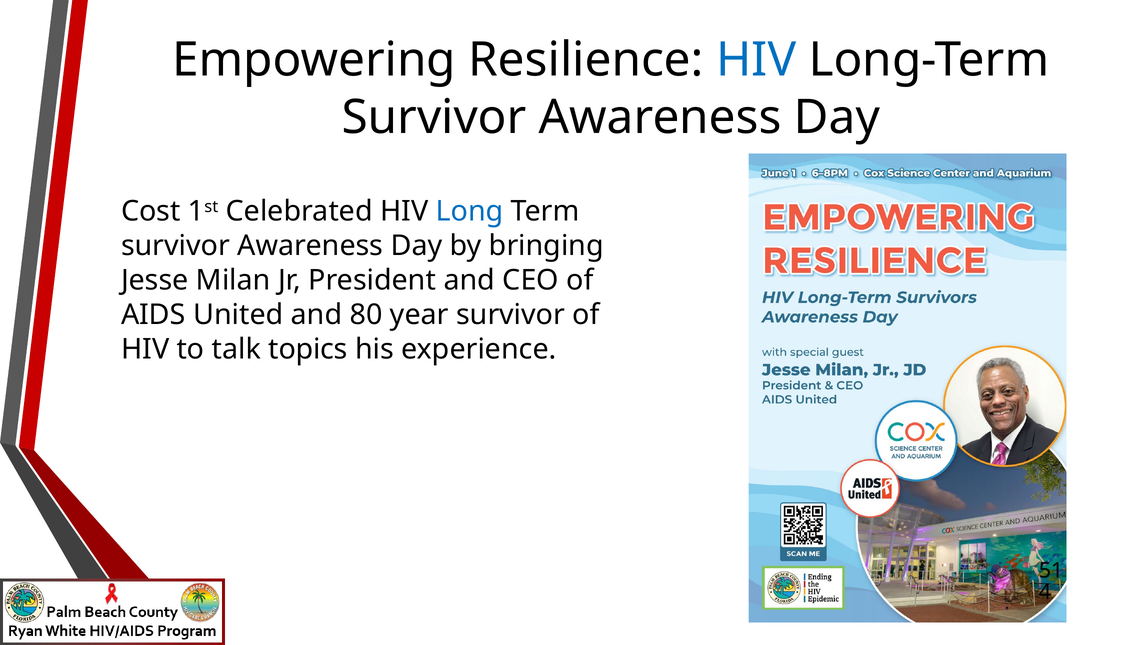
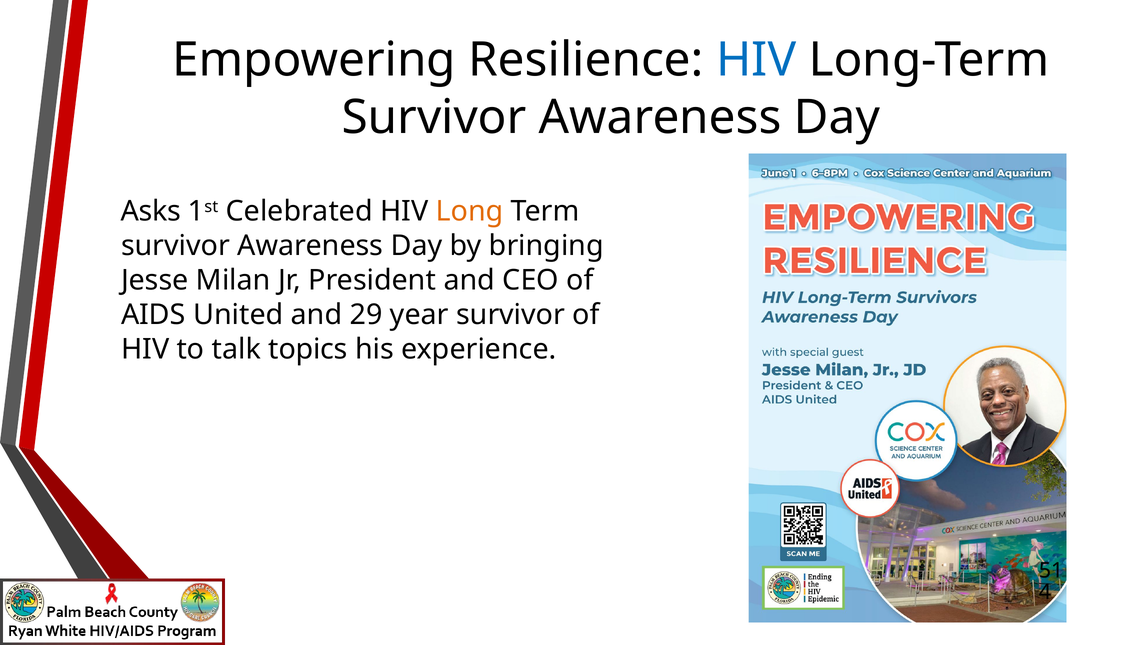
Cost: Cost -> Asks
Long colour: blue -> orange
80: 80 -> 29
